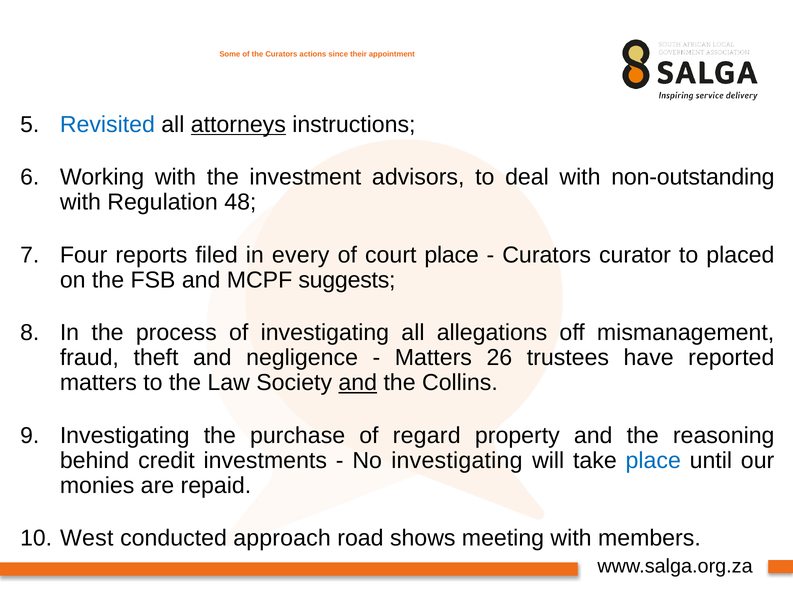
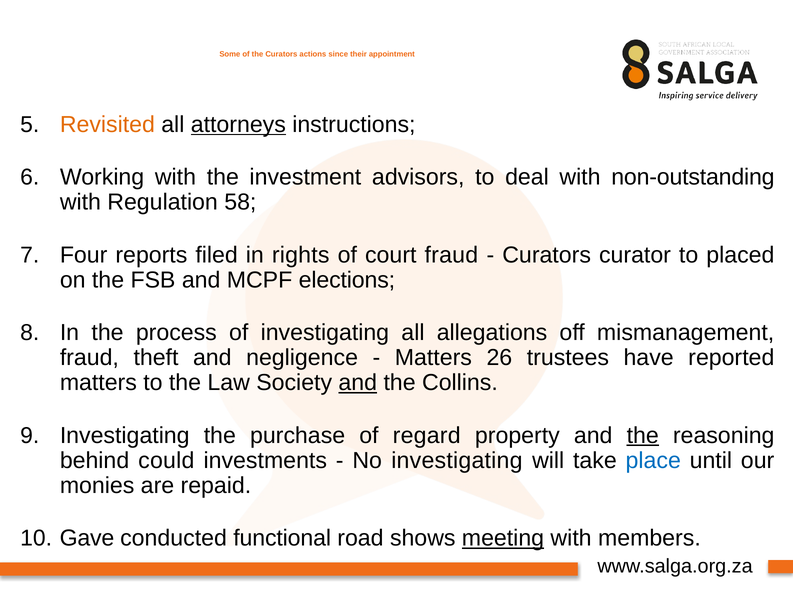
Revisited colour: blue -> orange
48: 48 -> 58
every: every -> rights
court place: place -> fraud
suggests: suggests -> elections
the at (643, 435) underline: none -> present
credit: credit -> could
West: West -> Gave
approach: approach -> functional
meeting underline: none -> present
